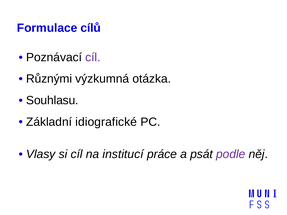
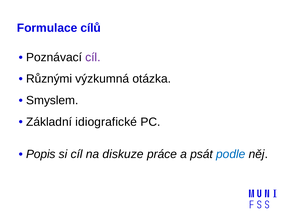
Souhlasu: Souhlasu -> Smyslem
Vlasy: Vlasy -> Popis
institucí: institucí -> diskuze
podle colour: purple -> blue
